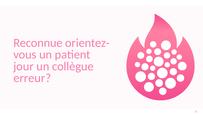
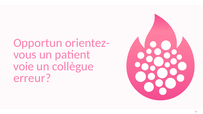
Reconnue: Reconnue -> Opportun
jour: jour -> voie
